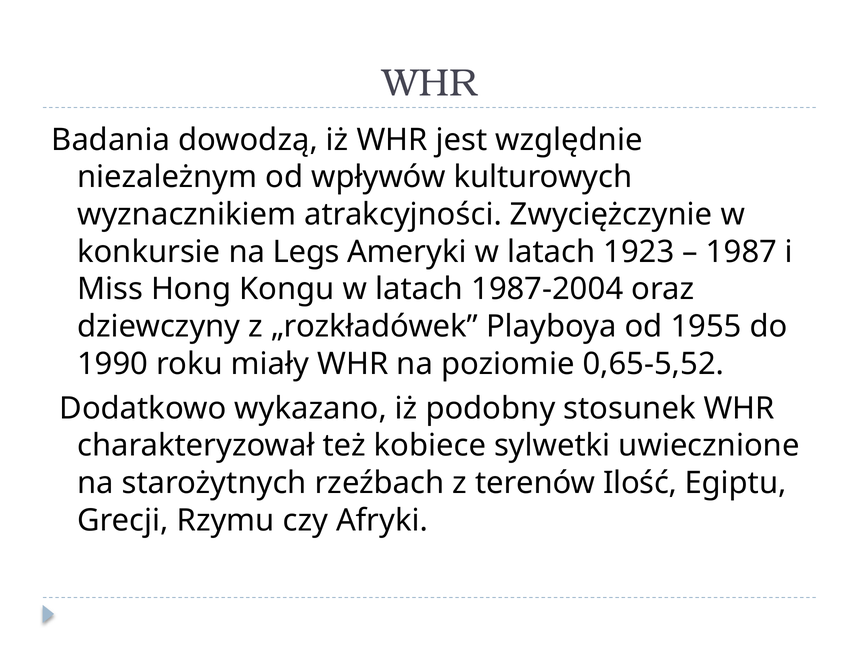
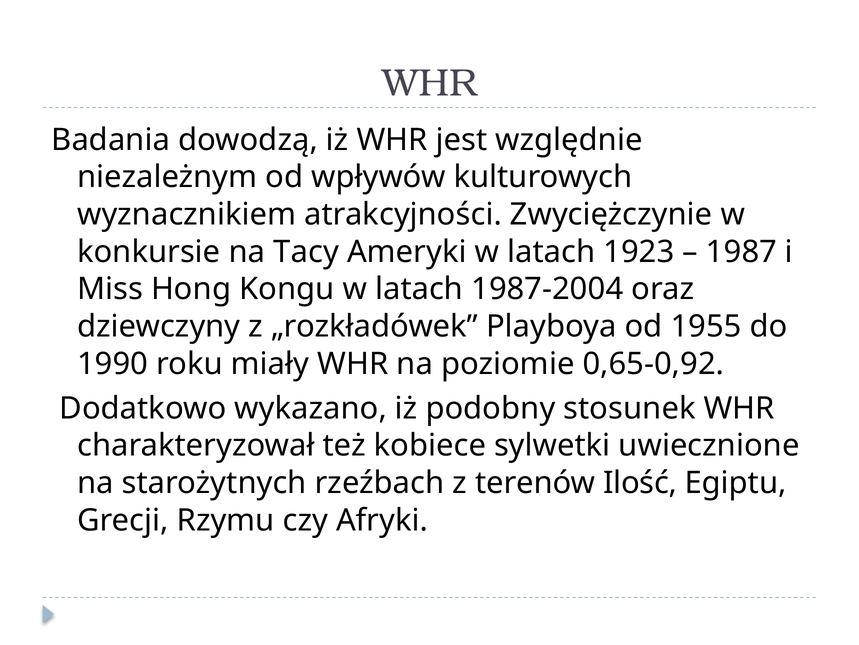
Legs: Legs -> Tacy
0,65-5,52: 0,65-5,52 -> 0,65-0,92
